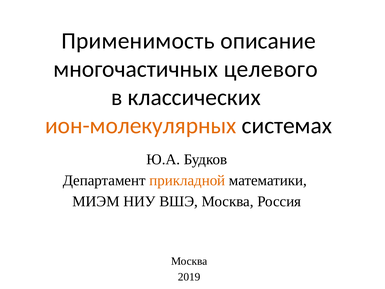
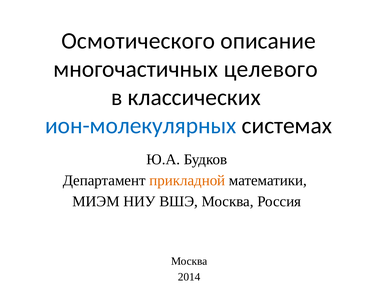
Применимость: Применимость -> Осмотического
ион-молекулярных colour: orange -> blue
2019: 2019 -> 2014
